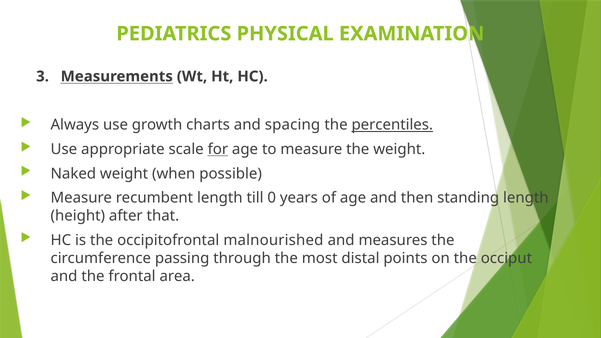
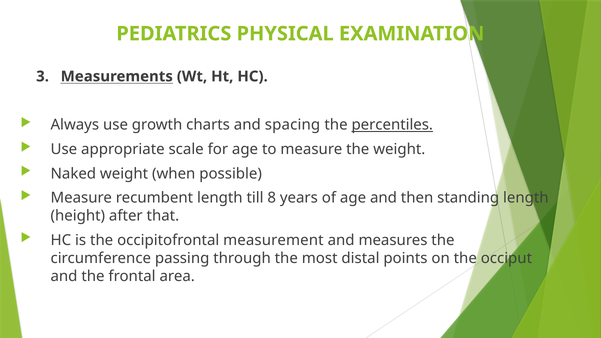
for underline: present -> none
0: 0 -> 8
malnourished: malnourished -> measurement
